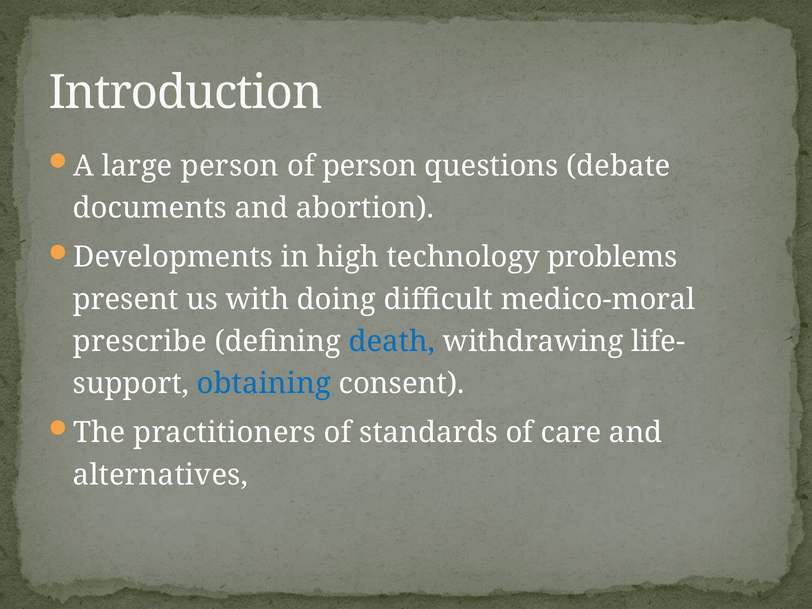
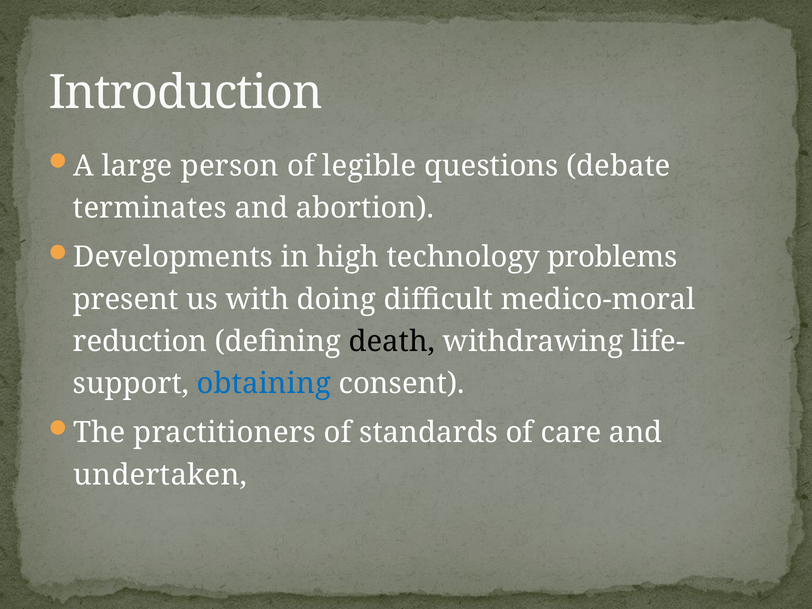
of person: person -> legible
documents: documents -> terminates
prescribe: prescribe -> reduction
death colour: blue -> black
alternatives: alternatives -> undertaken
